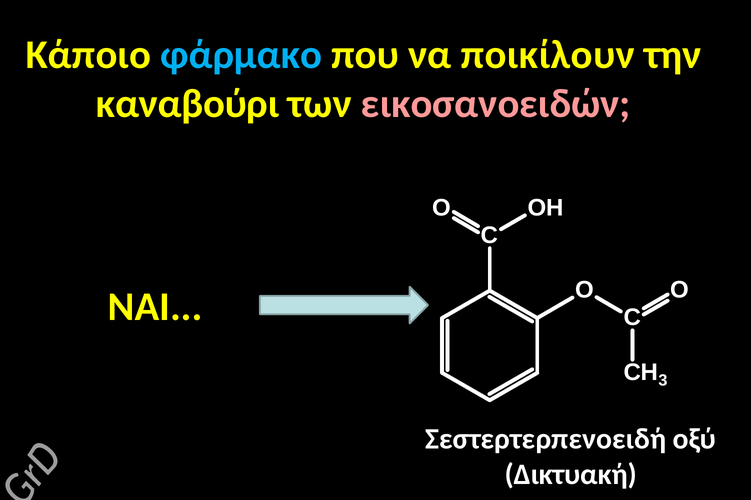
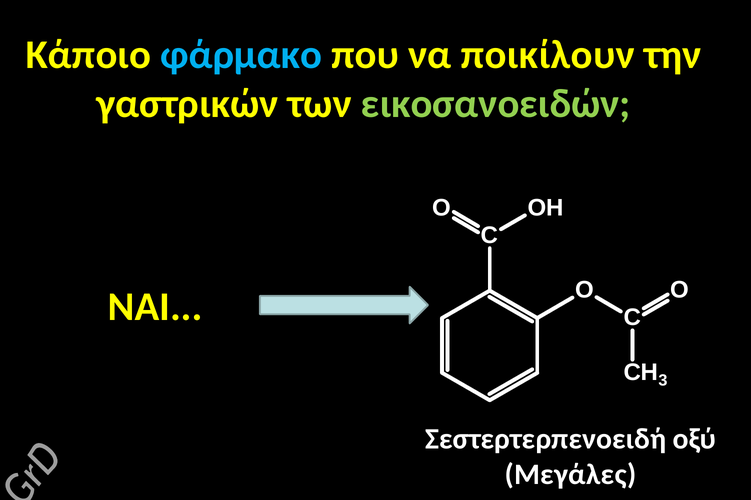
καναβούρι: καναβούρι -> γαστρικών
εικοσανοειδών colour: pink -> light green
Δικτυακή: Δικτυακή -> Μεγάλες
